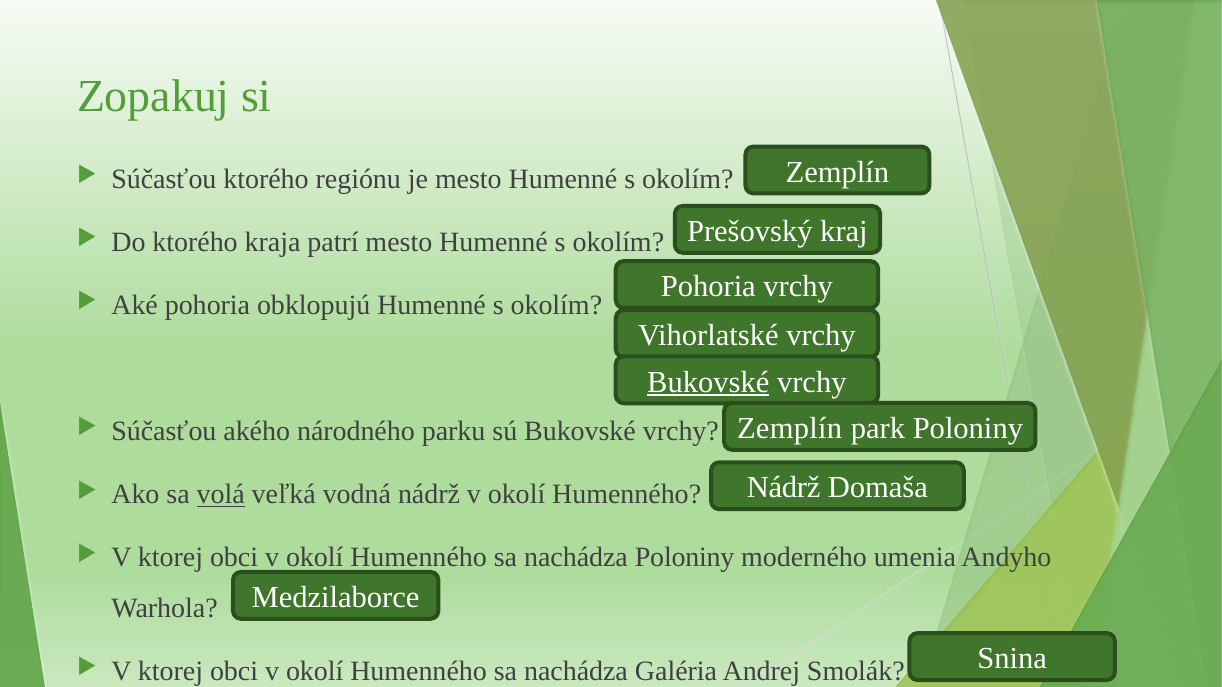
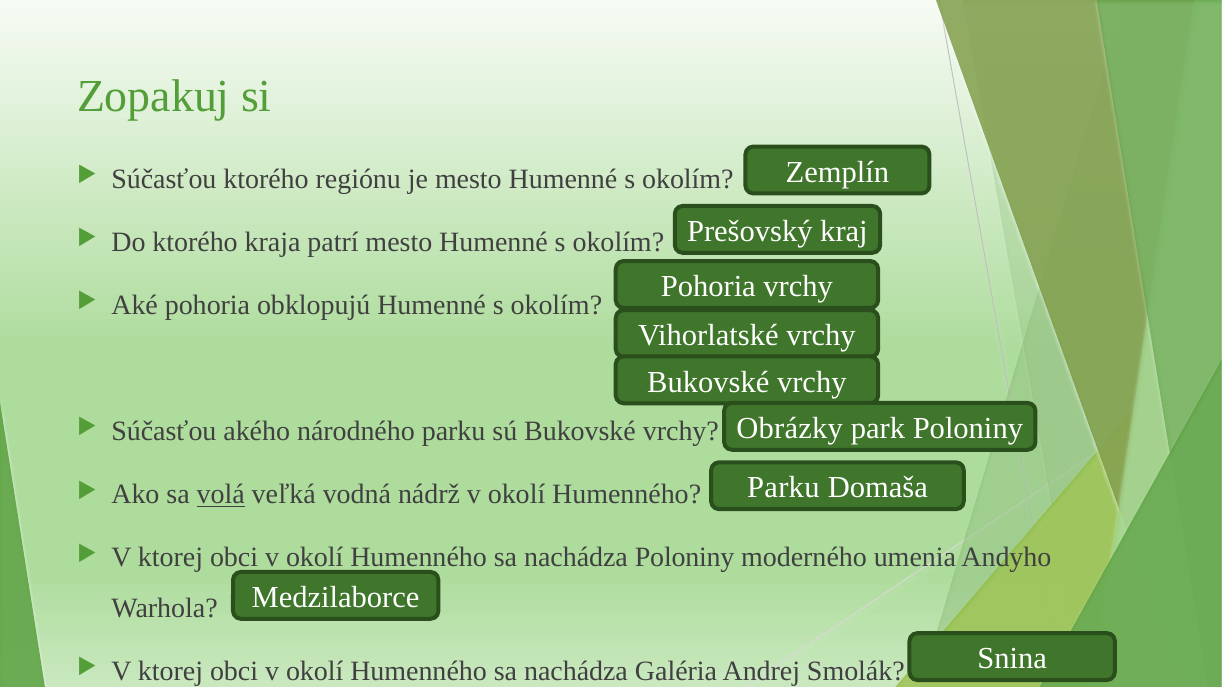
Bukovské at (708, 382) underline: present -> none
Zemplín at (790, 429): Zemplín -> Obrázky
Nádrž at (784, 488): Nádrž -> Parku
